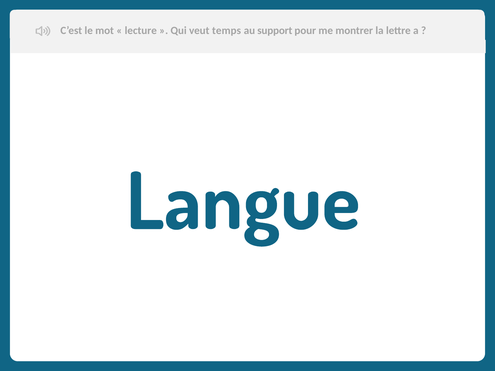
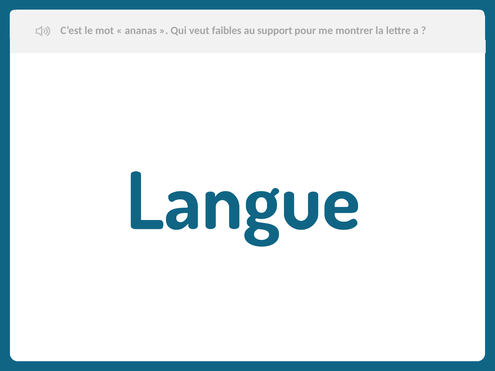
lecture: lecture -> ananas
temps: temps -> faibles
